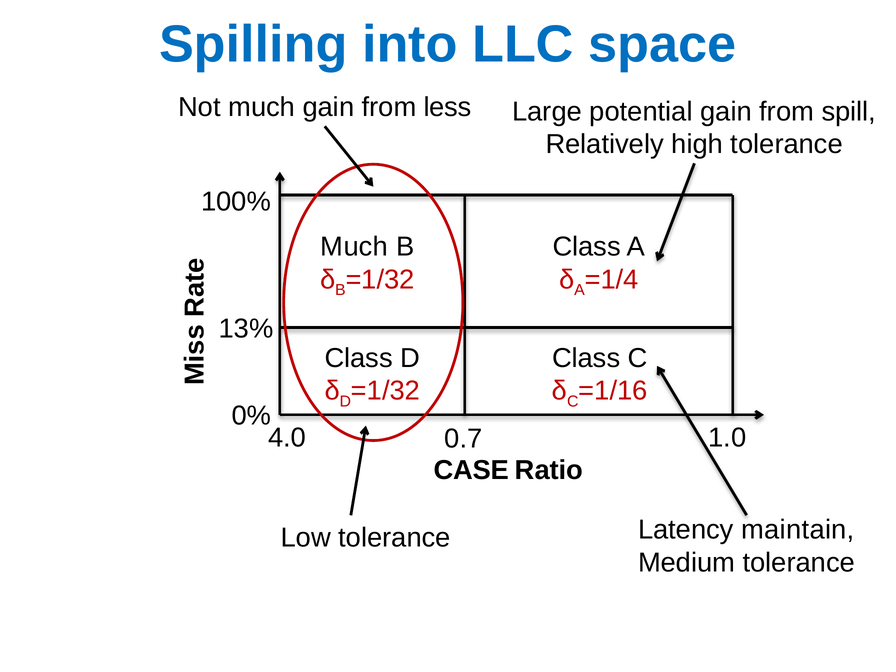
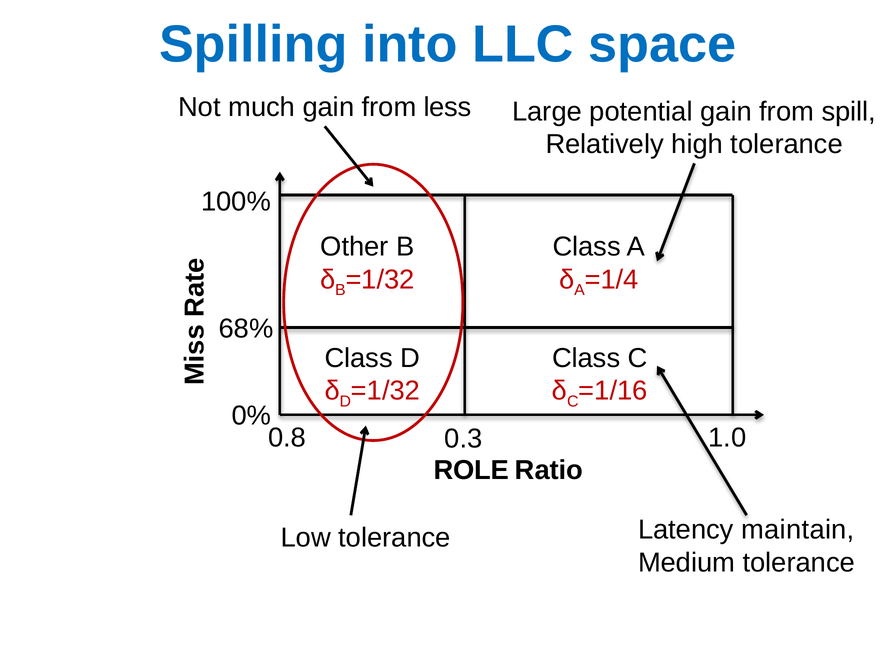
Much at (354, 247): Much -> Other
13%: 13% -> 68%
4.0: 4.0 -> 0.8
0.7: 0.7 -> 0.3
CASE: CASE -> ROLE
